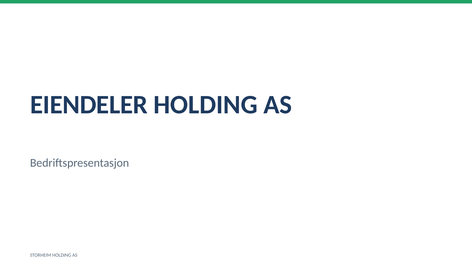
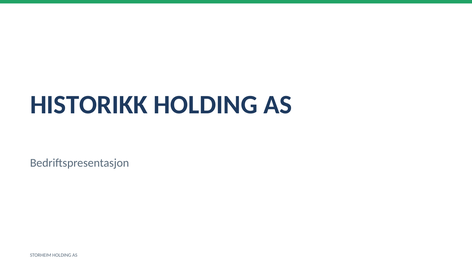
EIENDELER: EIENDELER -> HISTORIKK
